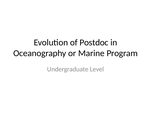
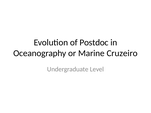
Program: Program -> Cruzeiro
